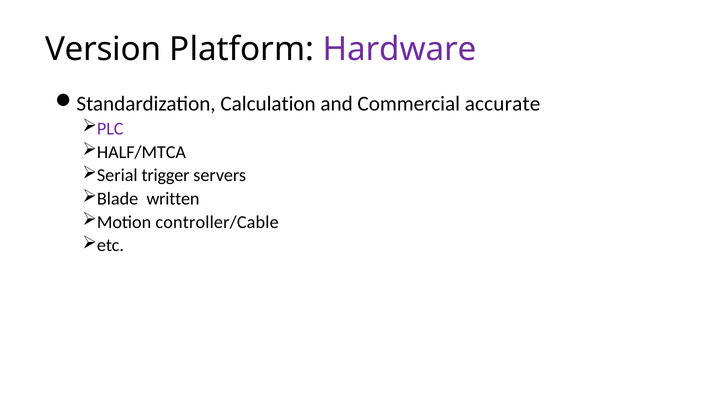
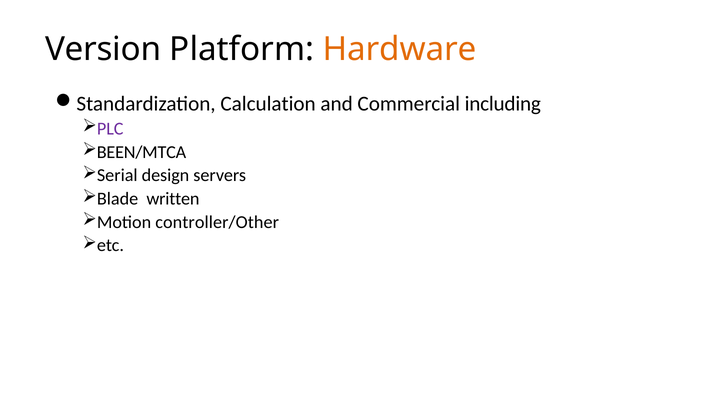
Hardware colour: purple -> orange
accurate: accurate -> including
HALF/MTCA: HALF/MTCA -> BEEN/MTCA
trigger: trigger -> design
controller/Cable: controller/Cable -> controller/Other
